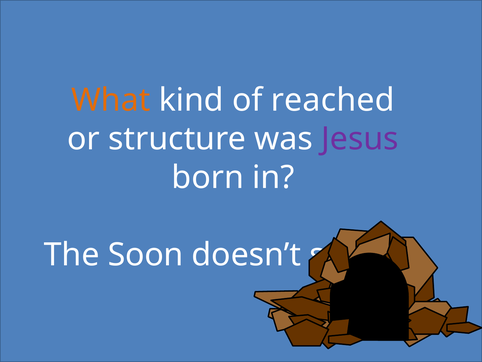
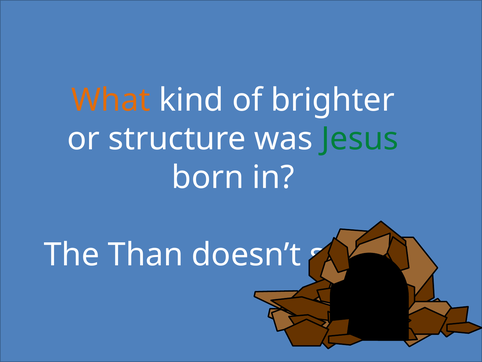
reached: reached -> brighter
Jesus colour: purple -> green
Soon: Soon -> Than
